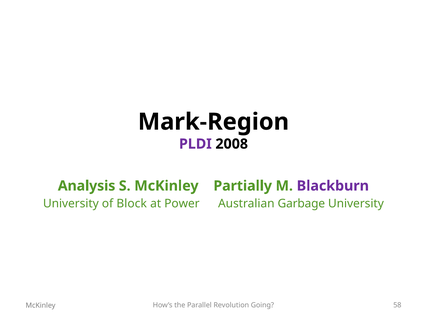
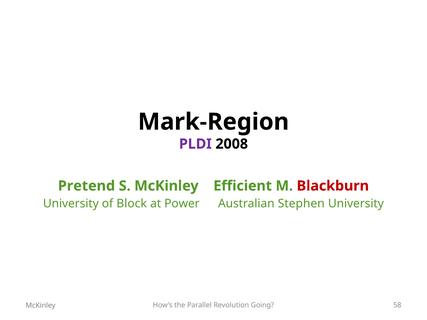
Analysis: Analysis -> Pretend
Partially: Partially -> Efficient
Blackburn colour: purple -> red
Garbage: Garbage -> Stephen
